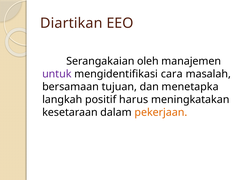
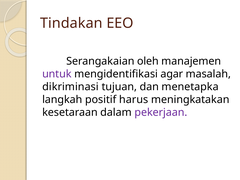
Diartikan: Diartikan -> Tindakan
cara: cara -> agar
bersamaan: bersamaan -> dikriminasi
pekerjaan colour: orange -> purple
